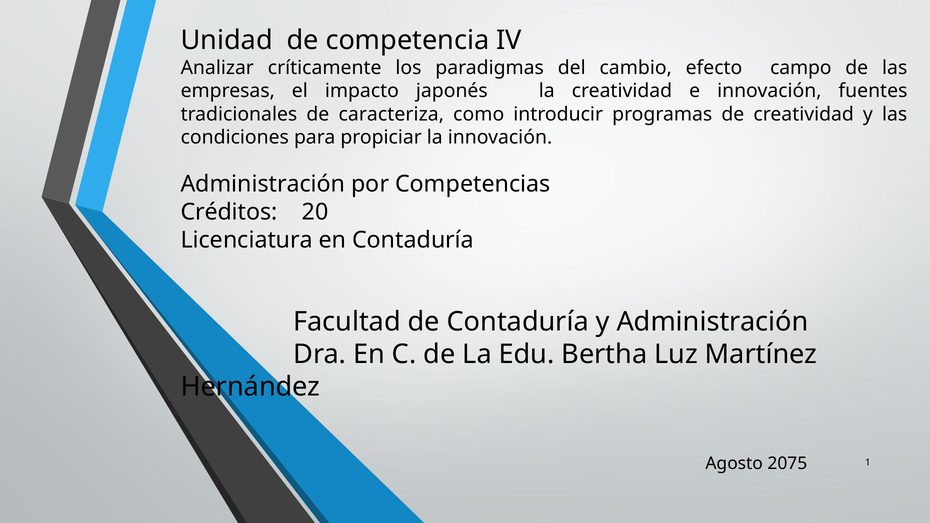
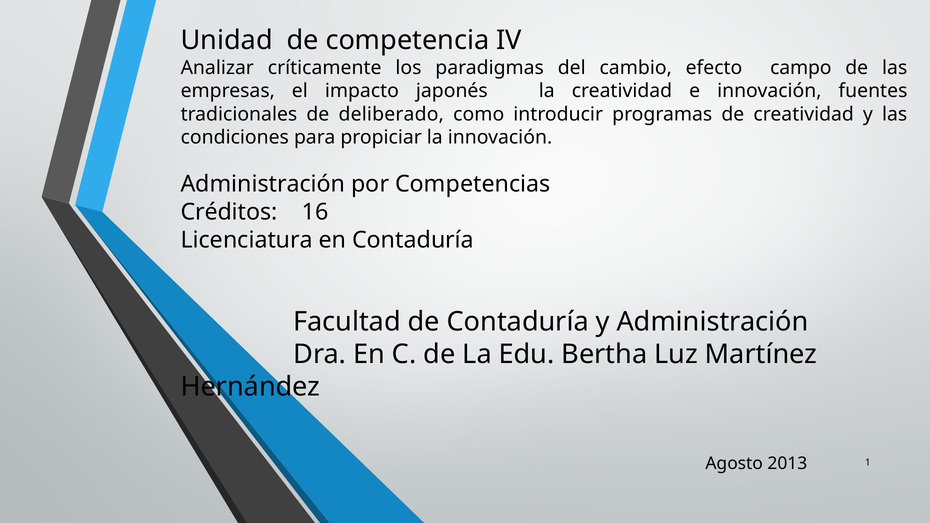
caracteriza: caracteriza -> deliberado
20: 20 -> 16
2075: 2075 -> 2013
